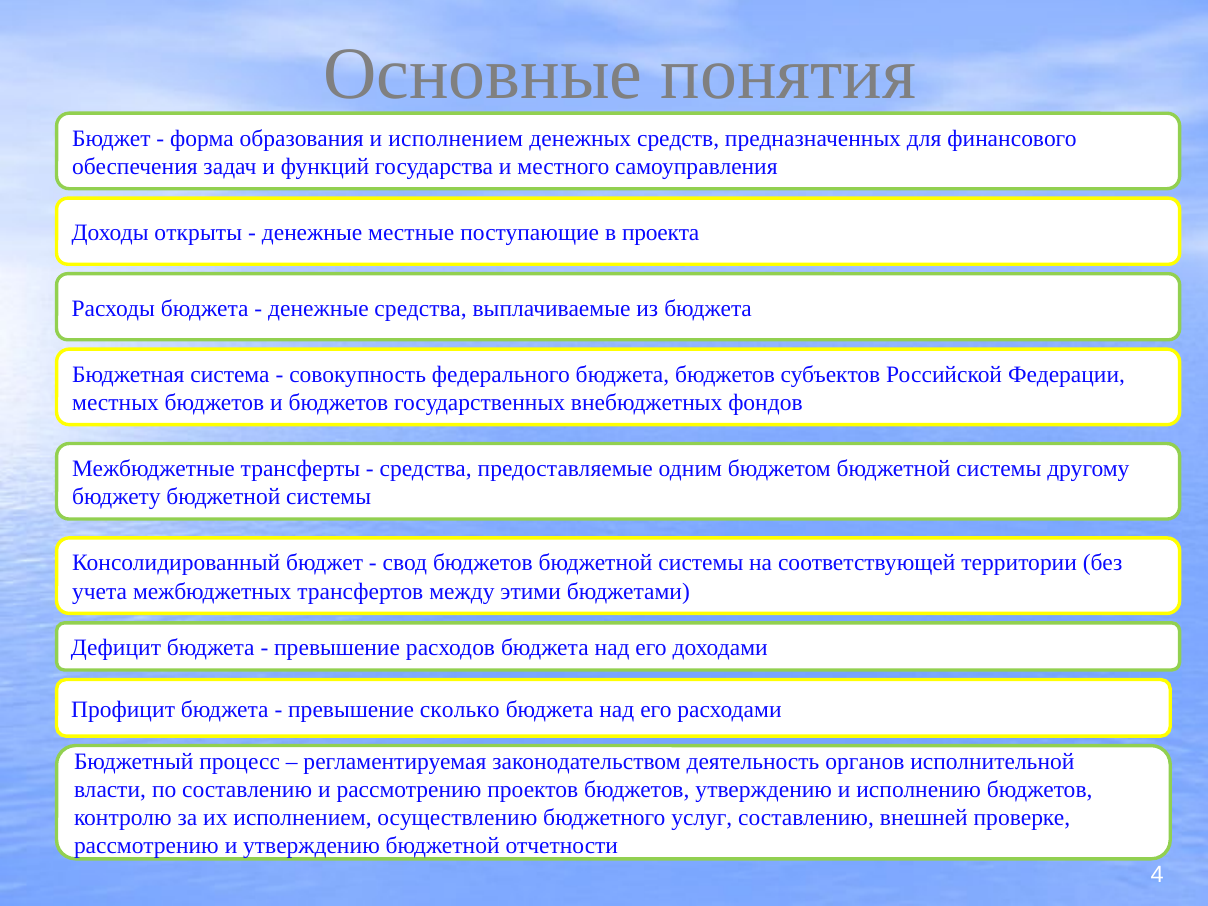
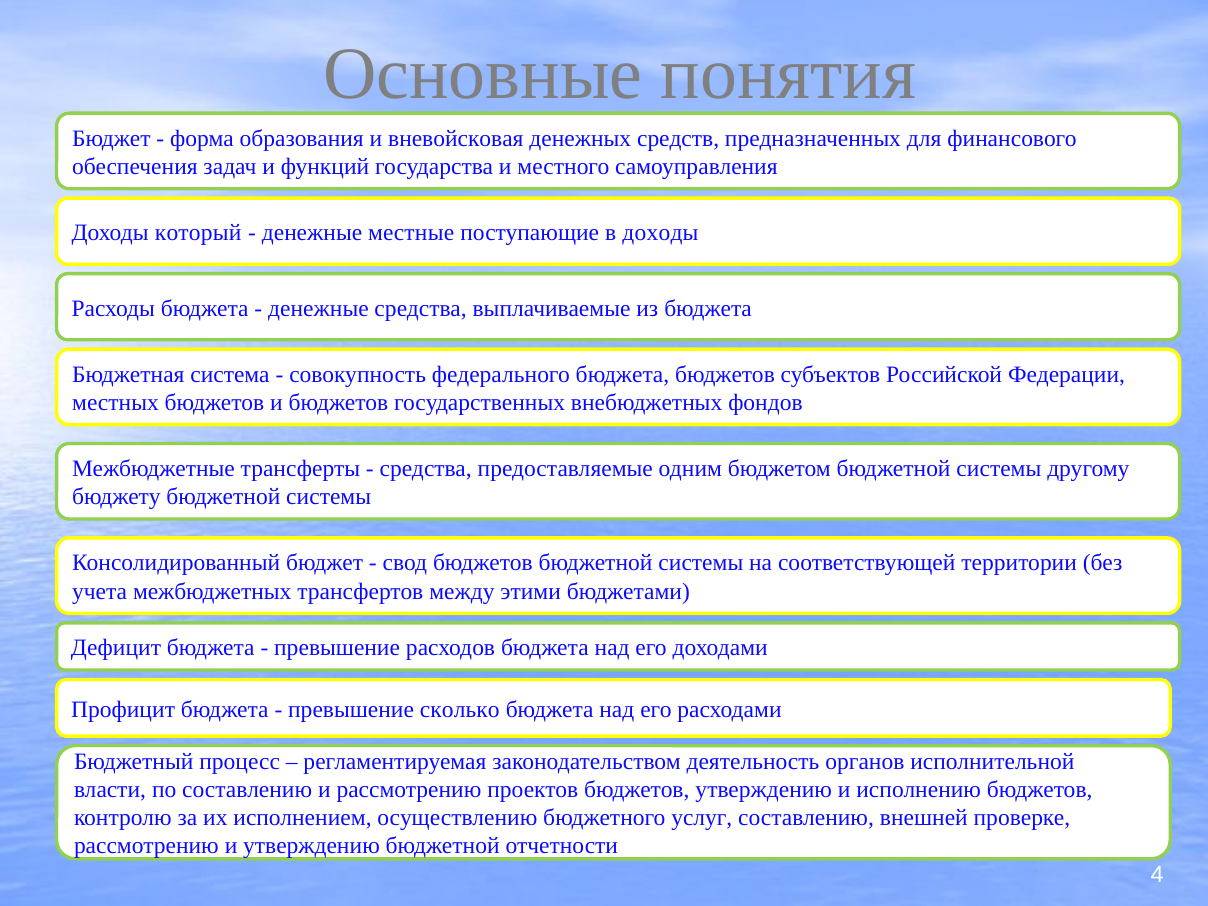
и исполнением: исполнением -> вневойсковая
открыты: открыты -> который
в проекта: проекта -> доходы
